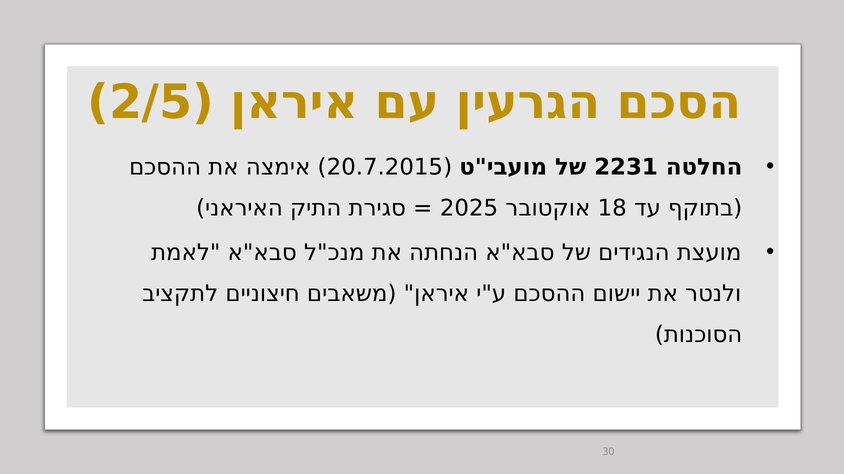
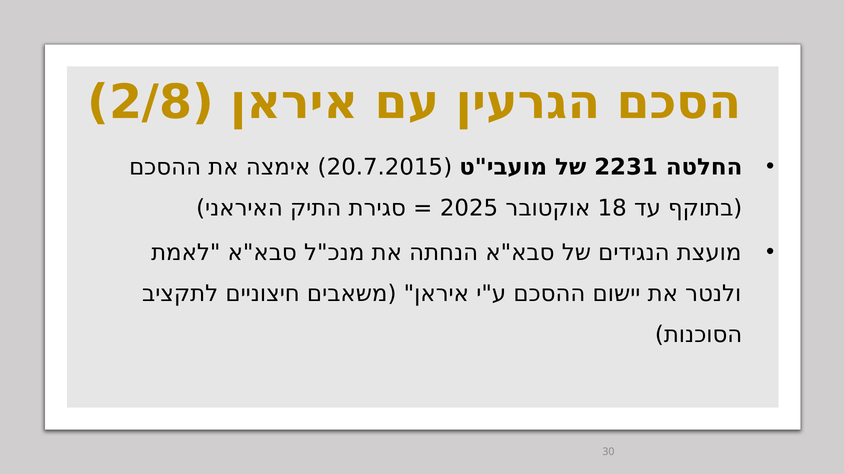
2/5: 2/5 -> 2/8
